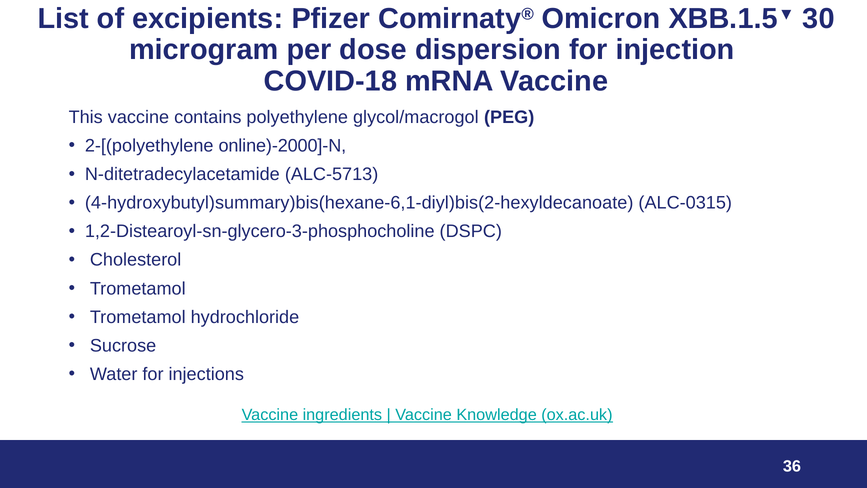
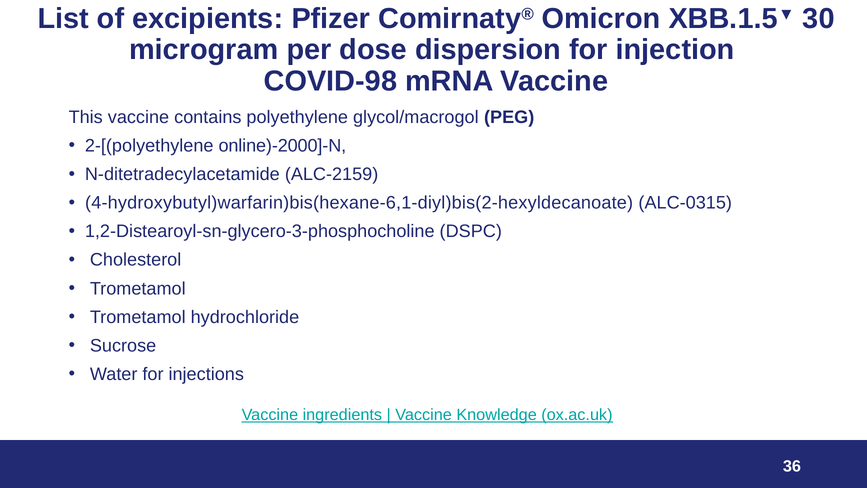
COVID-18: COVID-18 -> COVID-98
ALC-5713: ALC-5713 -> ALC-2159
4-hydroxybutyl)summary)bis(hexane-6,1-diyl)bis(2-hexyldecanoate: 4-hydroxybutyl)summary)bis(hexane-6,1-diyl)bis(2-hexyldecanoate -> 4-hydroxybutyl)warfarin)bis(hexane-6,1-diyl)bis(2-hexyldecanoate
